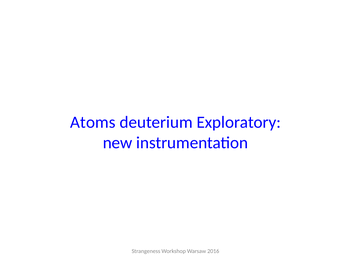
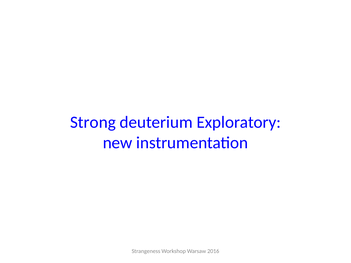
Atoms: Atoms -> Strong
